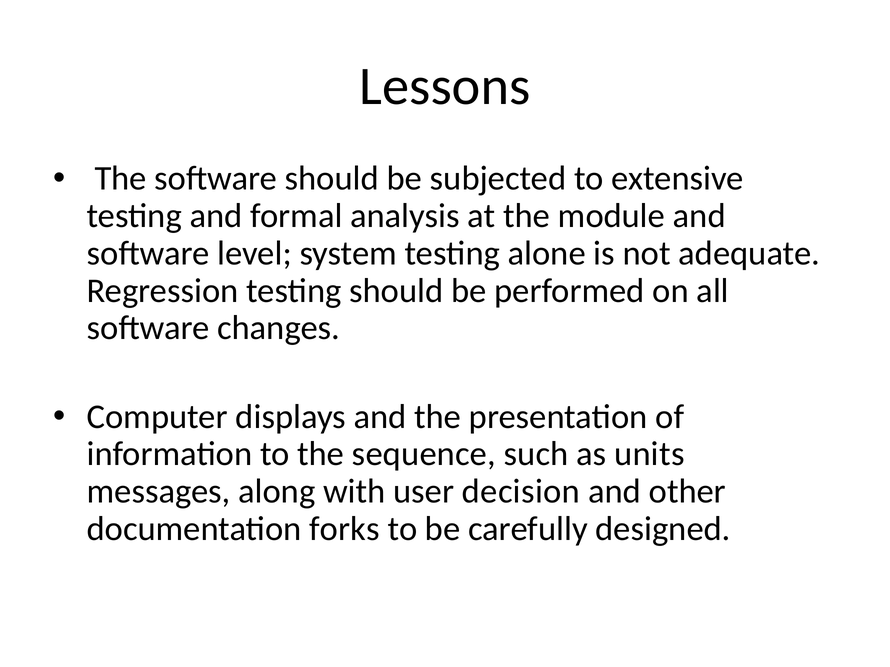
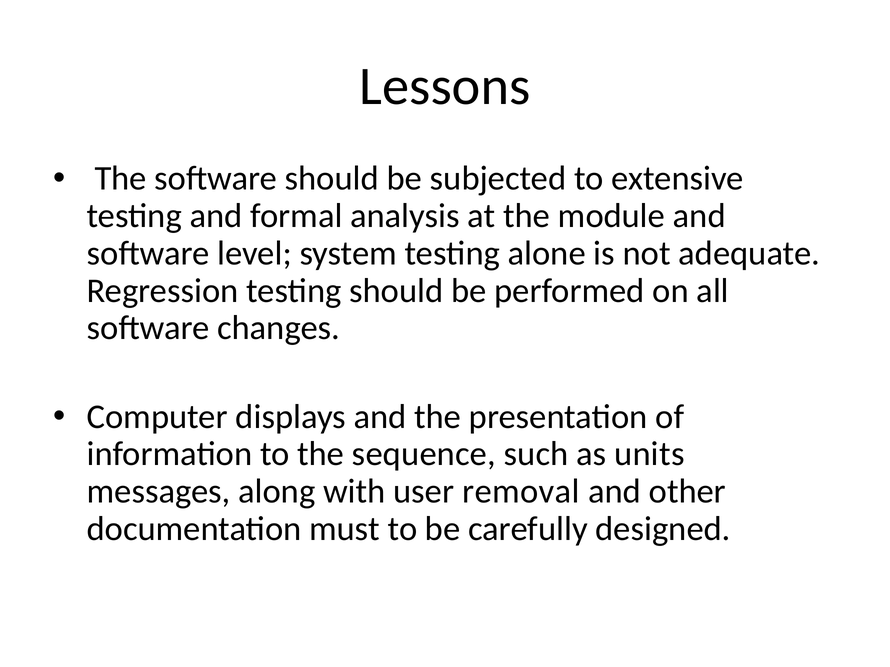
decision: decision -> removal
forks: forks -> must
